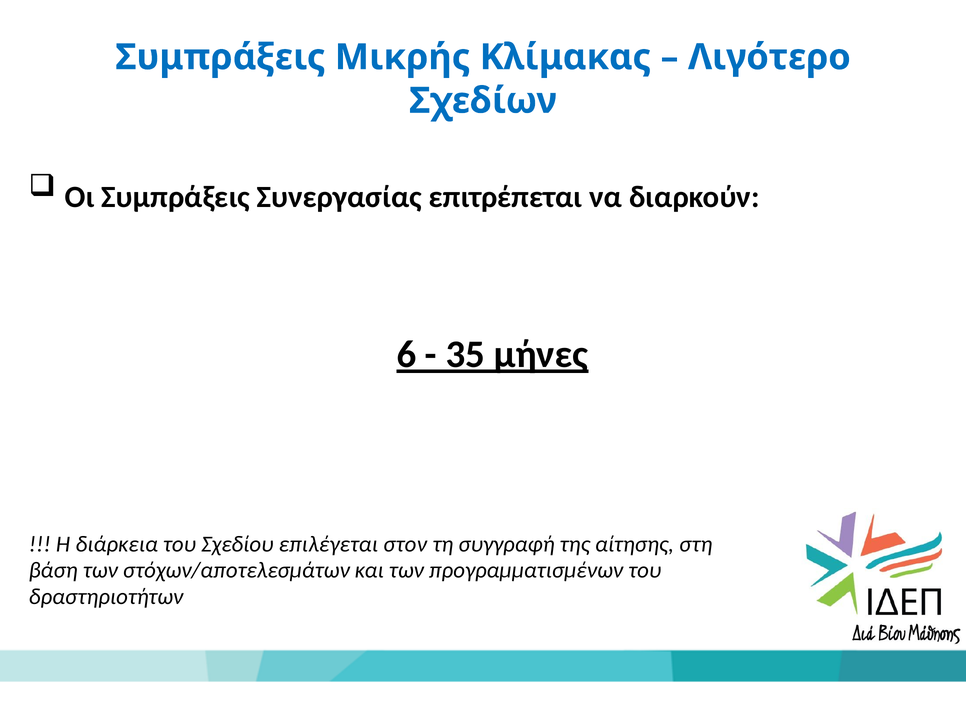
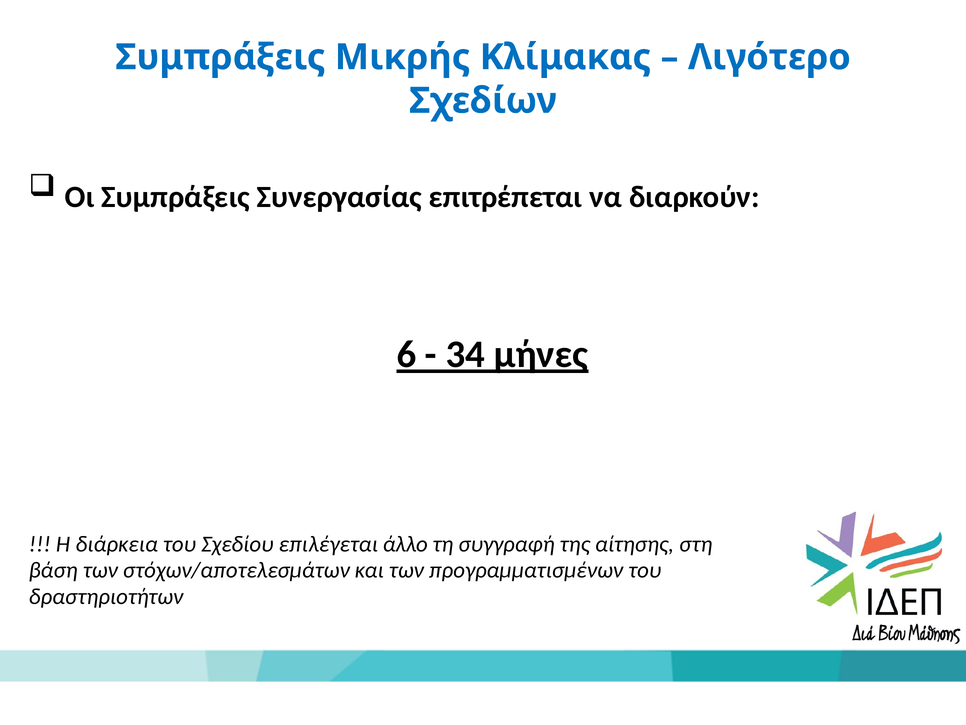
35: 35 -> 34
στον: στον -> άλλο
